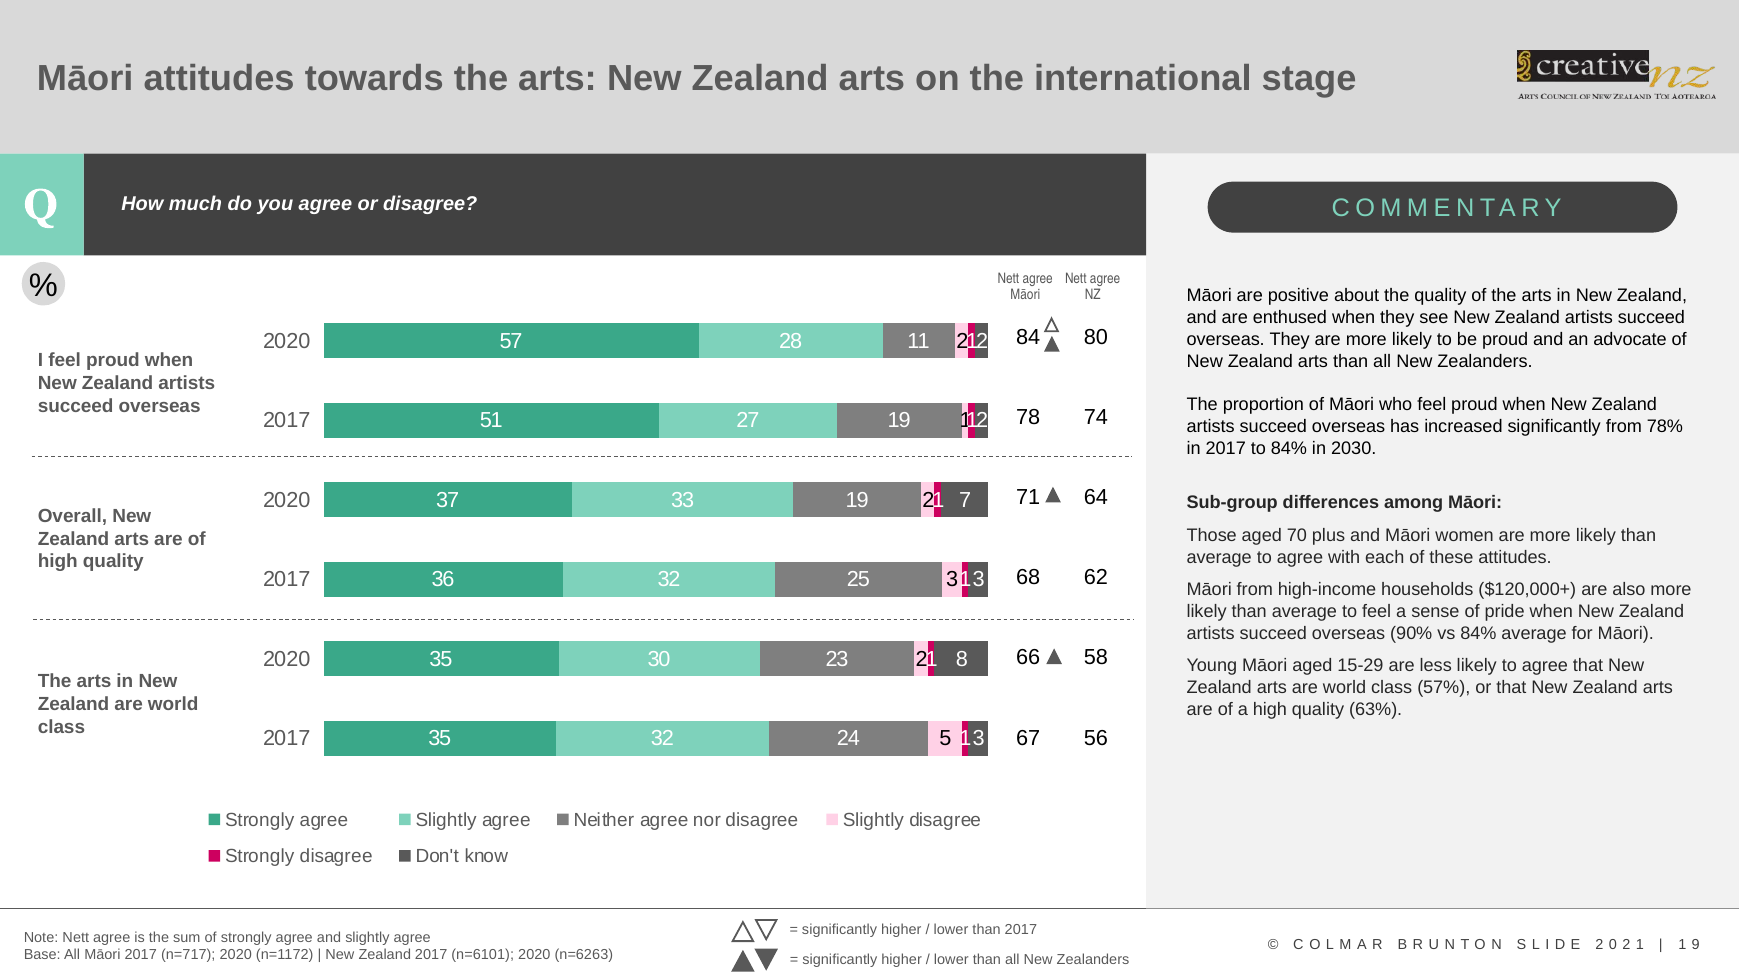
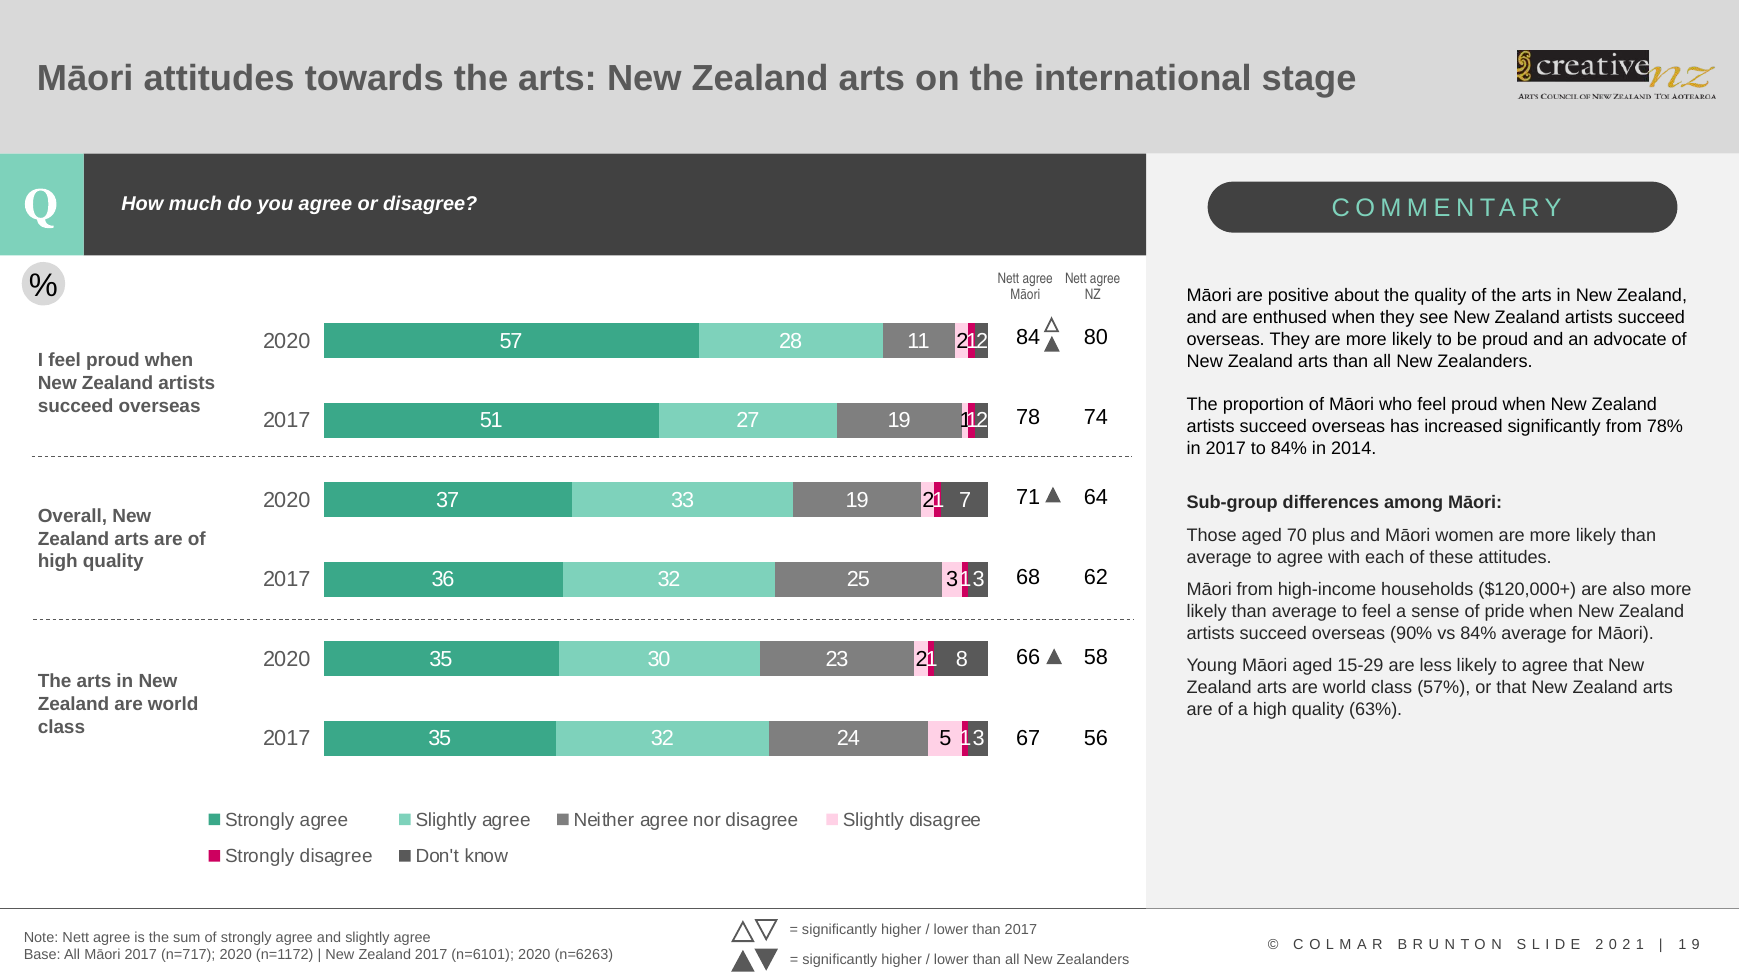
2030: 2030 -> 2014
